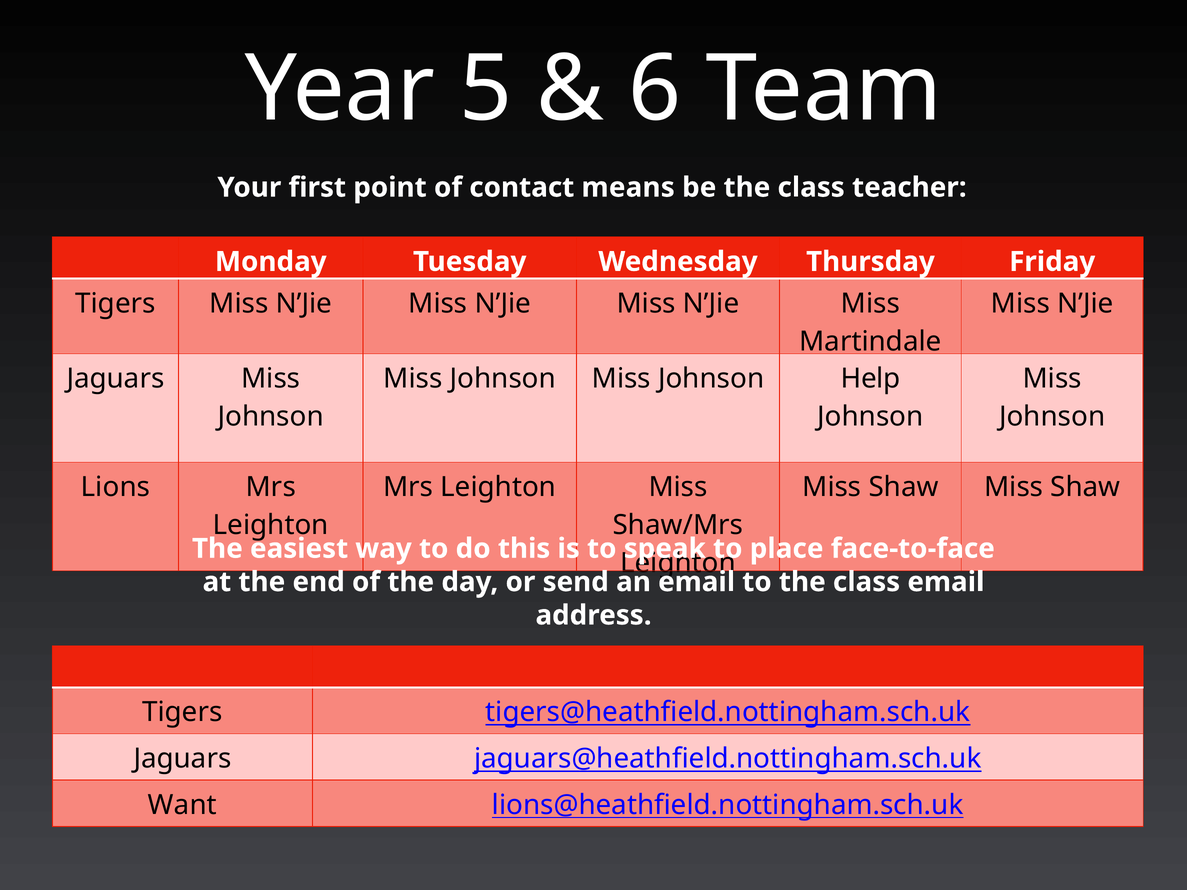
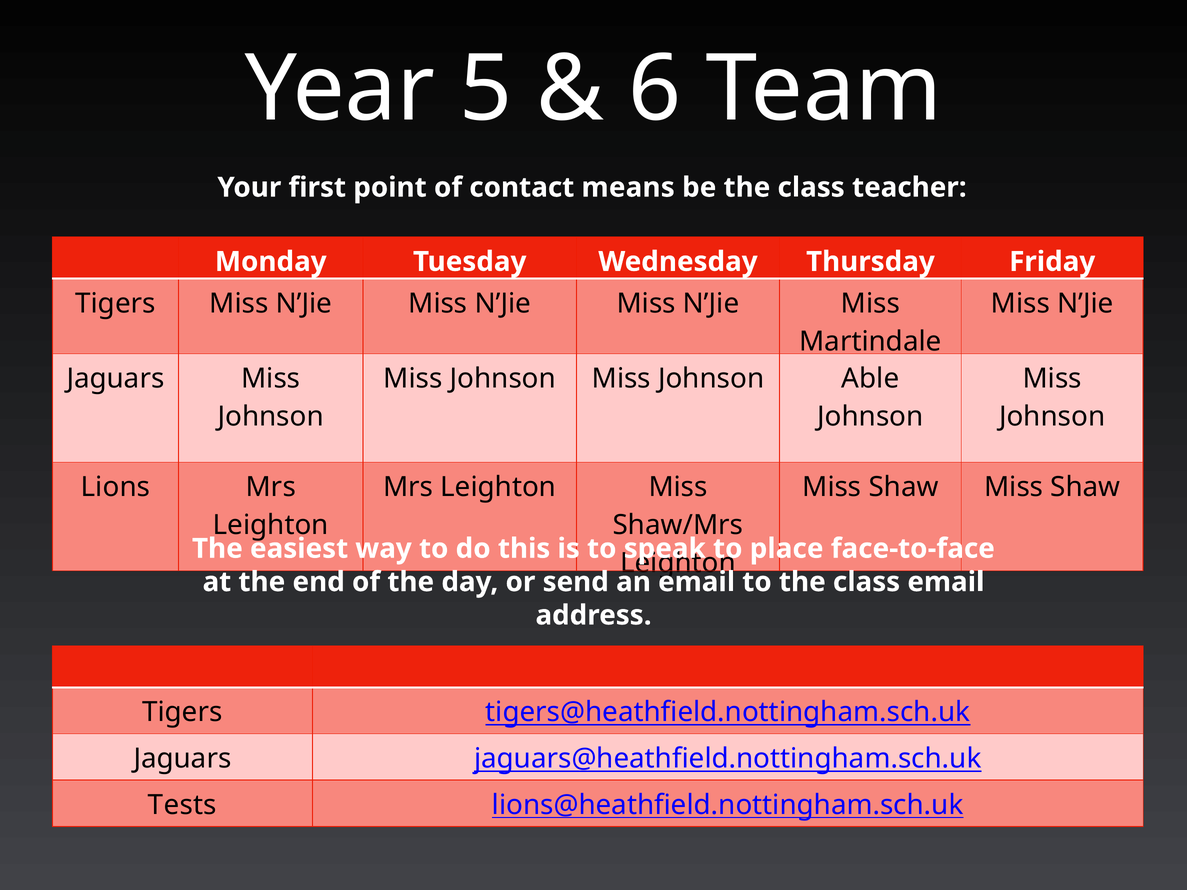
Help: Help -> Able
Want: Want -> Tests
